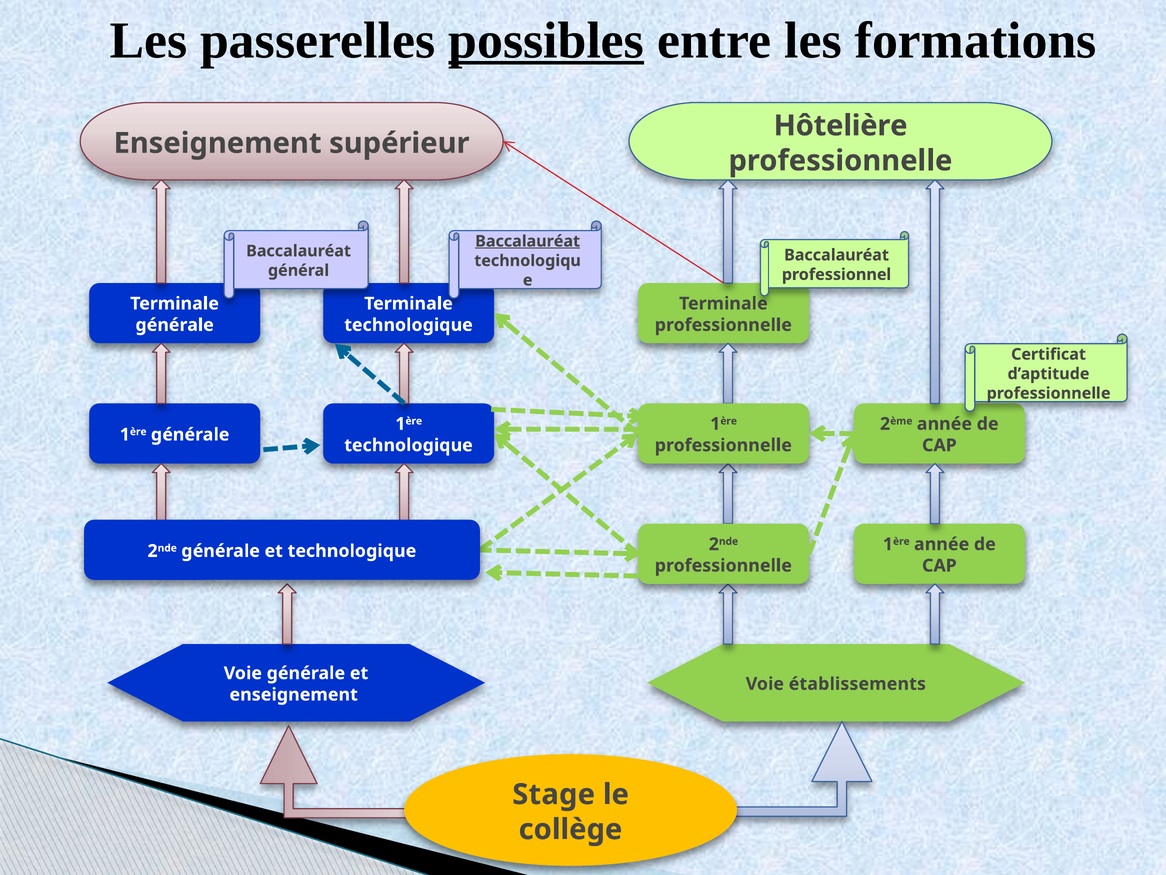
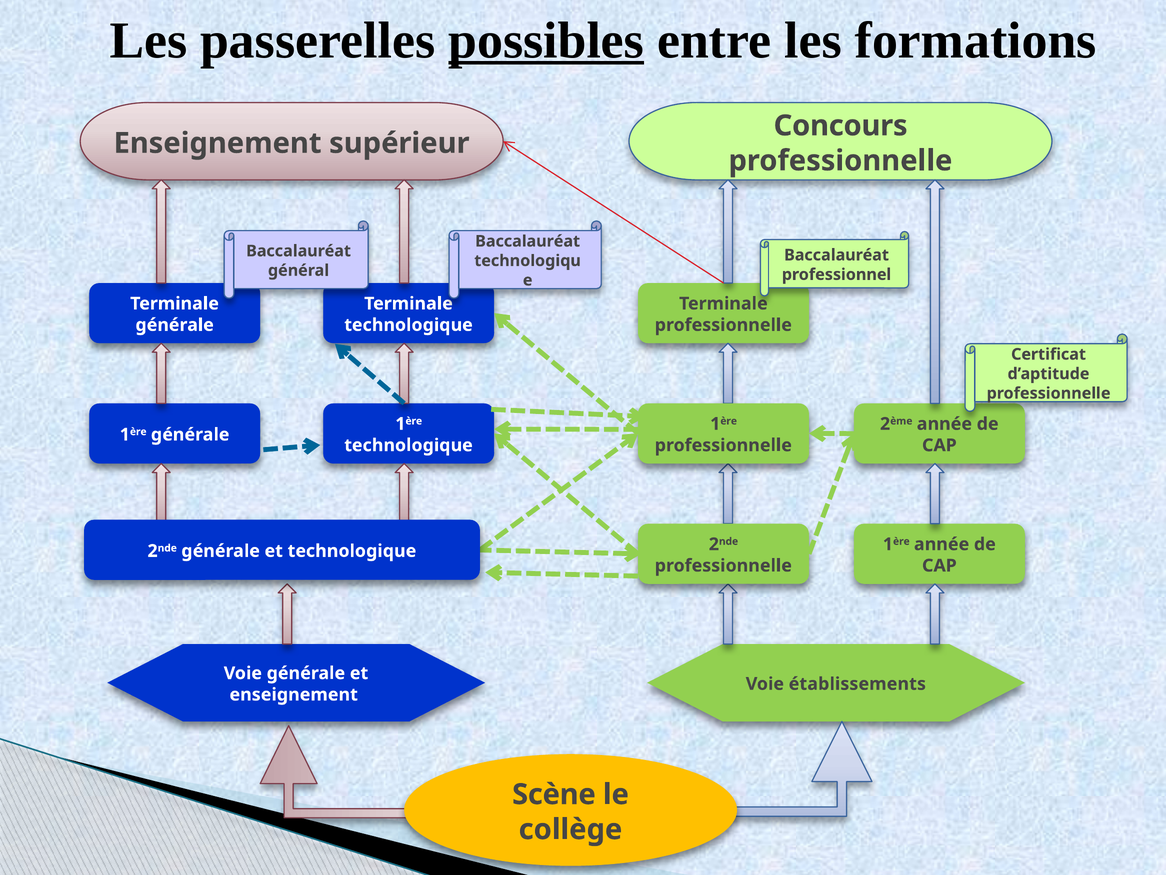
Hôtelière: Hôtelière -> Concours
Baccalauréat at (528, 241) underline: present -> none
Stage: Stage -> Scène
